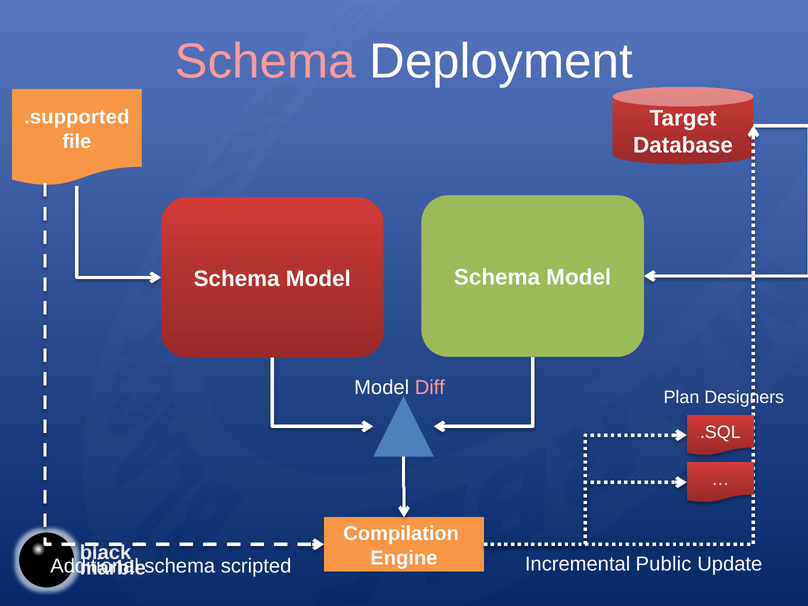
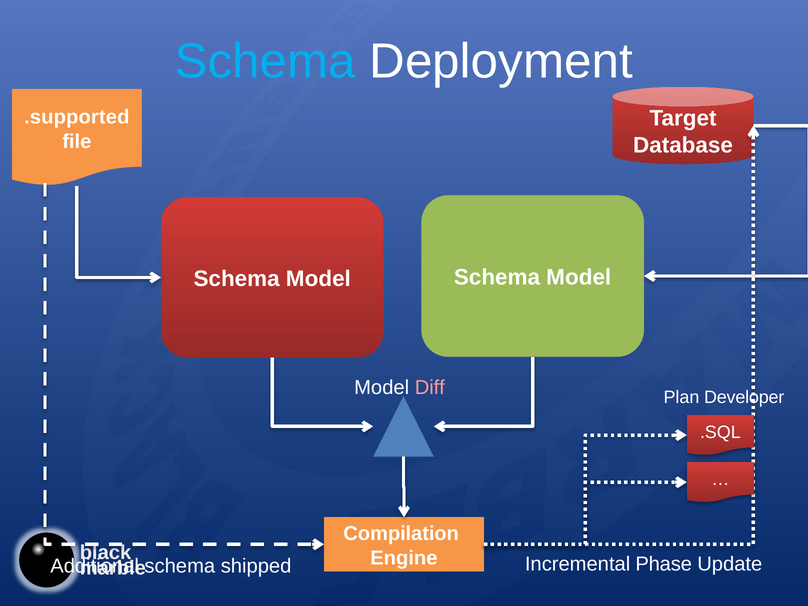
Schema at (265, 61) colour: pink -> light blue
Designers: Designers -> Developer
Public: Public -> Phase
scripted: scripted -> shipped
